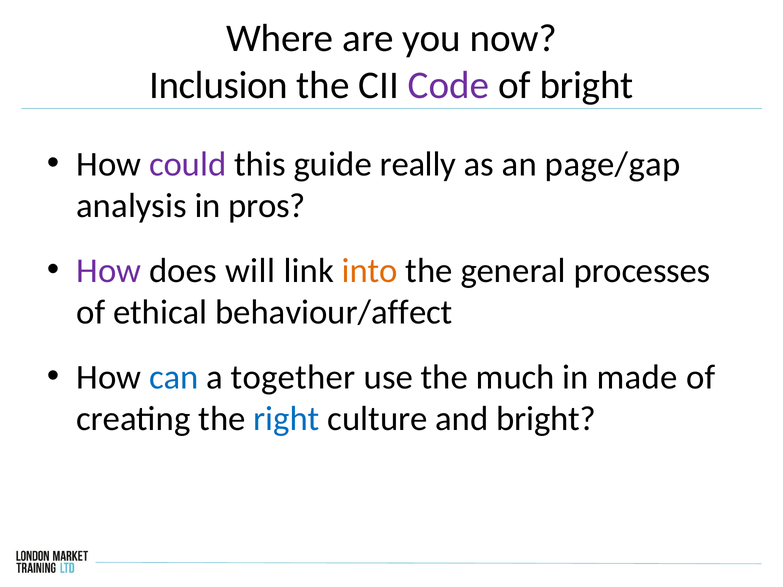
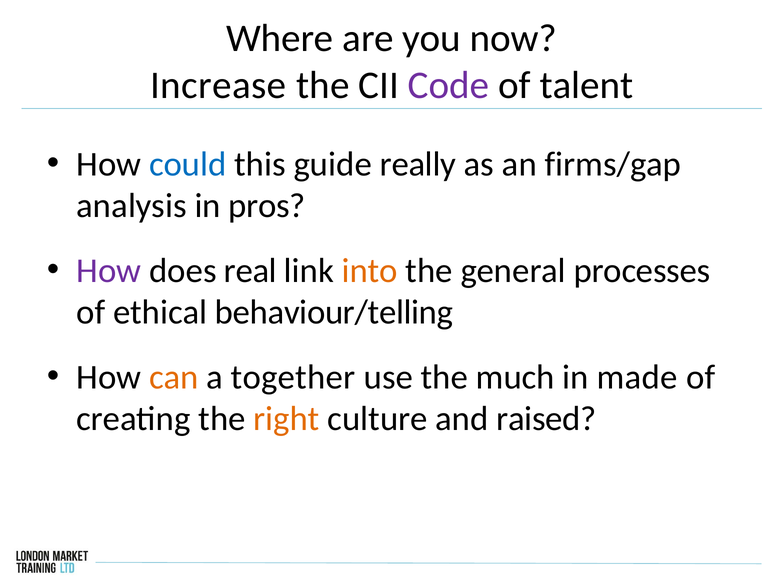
Inclusion: Inclusion -> Increase
of bright: bright -> talent
could colour: purple -> blue
page/gap: page/gap -> firms/gap
will: will -> real
behaviour/affect: behaviour/affect -> behaviour/telling
can colour: blue -> orange
right colour: blue -> orange
and bright: bright -> raised
